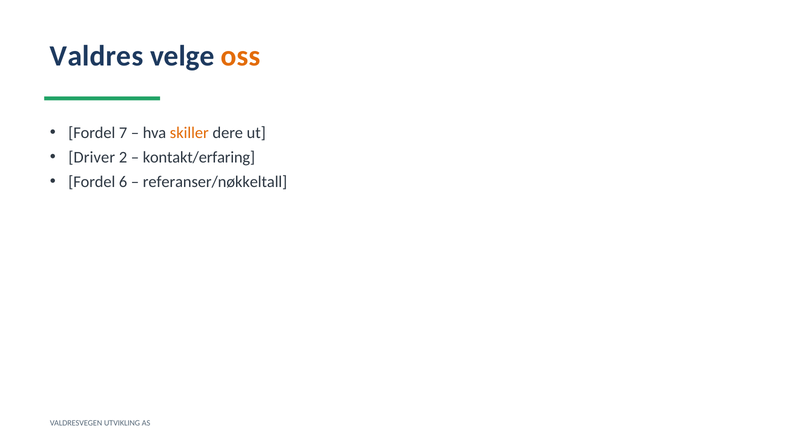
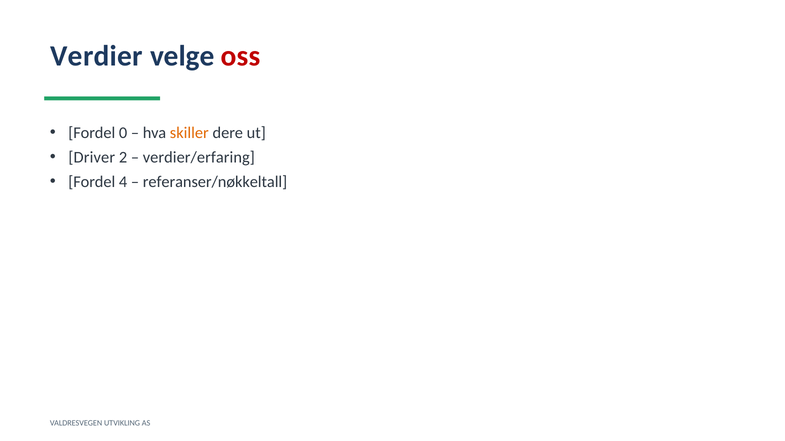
Valdres: Valdres -> Verdier
oss colour: orange -> red
7: 7 -> 0
kontakt/erfaring: kontakt/erfaring -> verdier/erfaring
6: 6 -> 4
